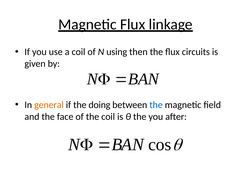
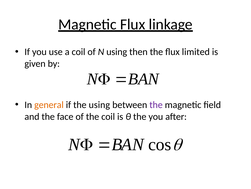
circuits: circuits -> limited
the doing: doing -> using
the at (156, 104) colour: blue -> purple
